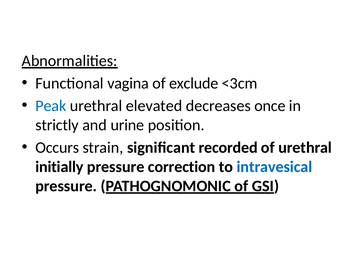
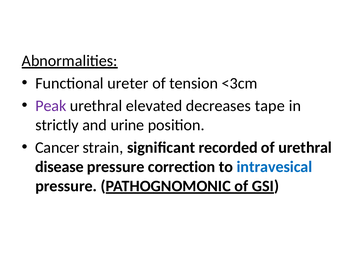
vagina: vagina -> ureter
exclude: exclude -> tension
Peak colour: blue -> purple
once: once -> tape
Occurs: Occurs -> Cancer
initially: initially -> disease
